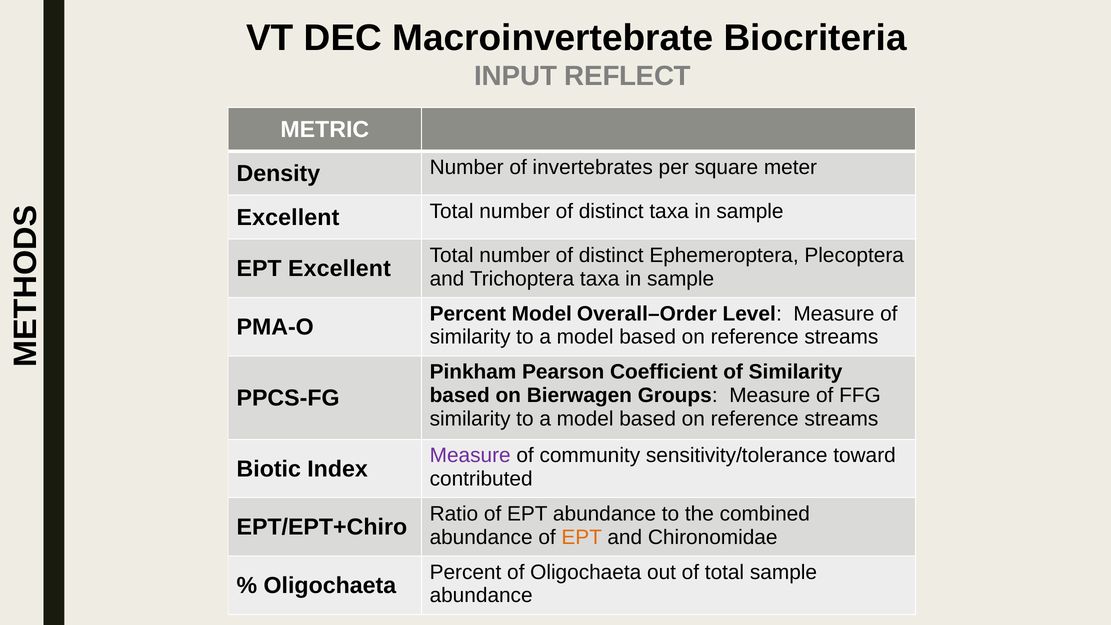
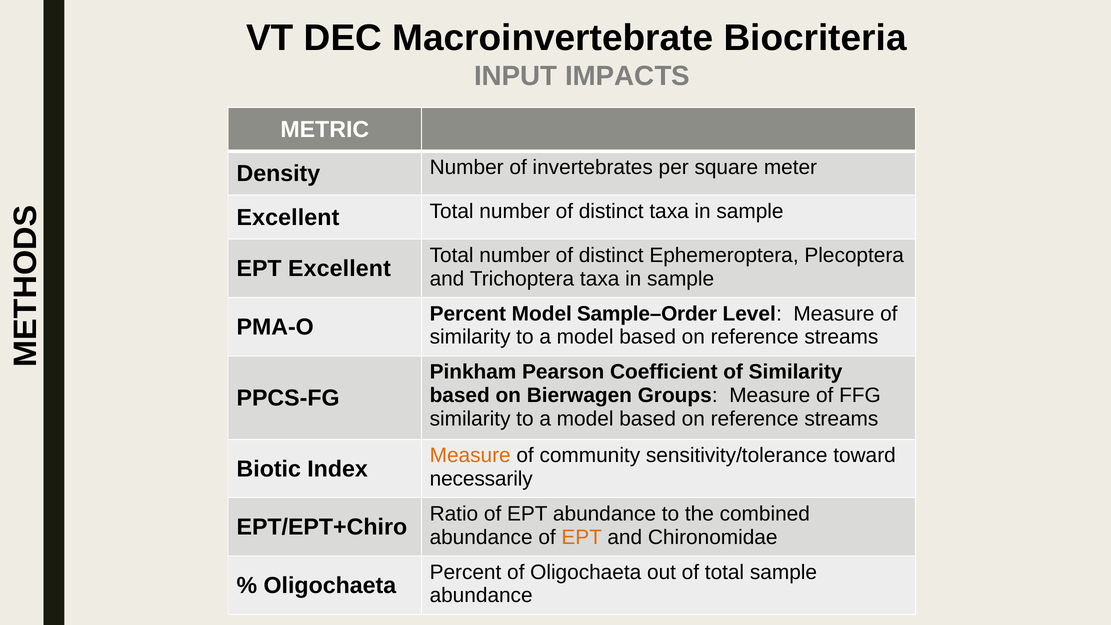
REFLECT: REFLECT -> IMPACTS
Overall–Order: Overall–Order -> Sample–Order
Measure at (470, 455) colour: purple -> orange
contributed: contributed -> necessarily
